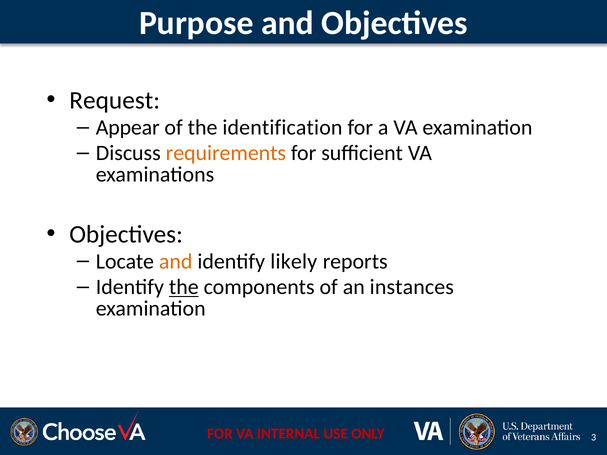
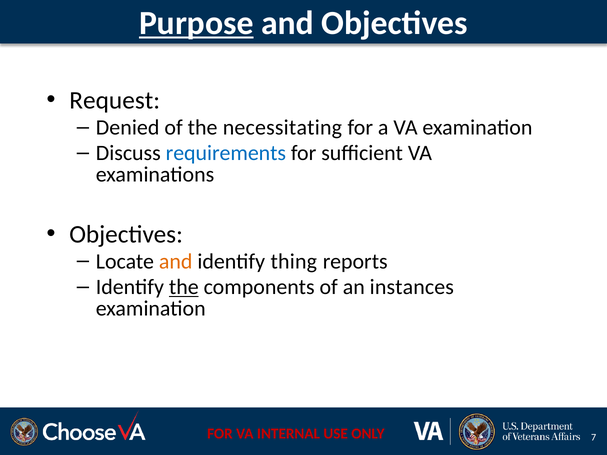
Purpose underline: none -> present
Appear: Appear -> Denied
identification: identification -> necessitating
requirements colour: orange -> blue
likely: likely -> thing
3: 3 -> 7
